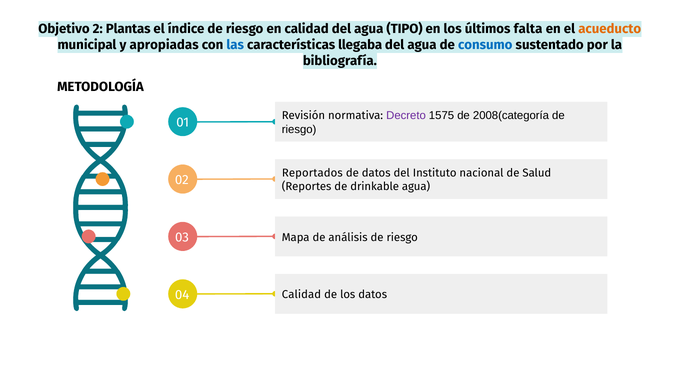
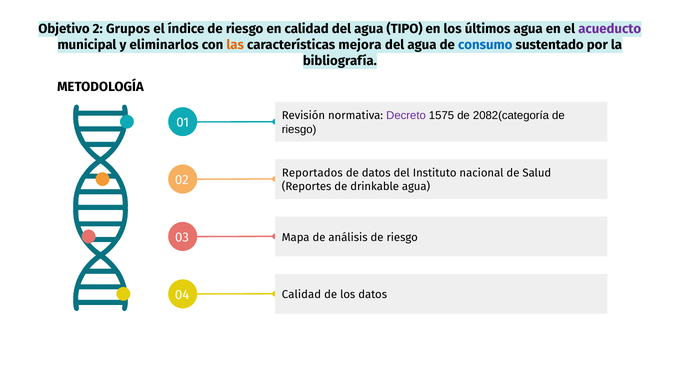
Plantas: Plantas -> Grupos
últimos falta: falta -> agua
acueducto colour: orange -> purple
apropiadas: apropiadas -> eliminarlos
las colour: blue -> orange
llegaba: llegaba -> mejora
2008(categoría: 2008(categoría -> 2082(categoría
